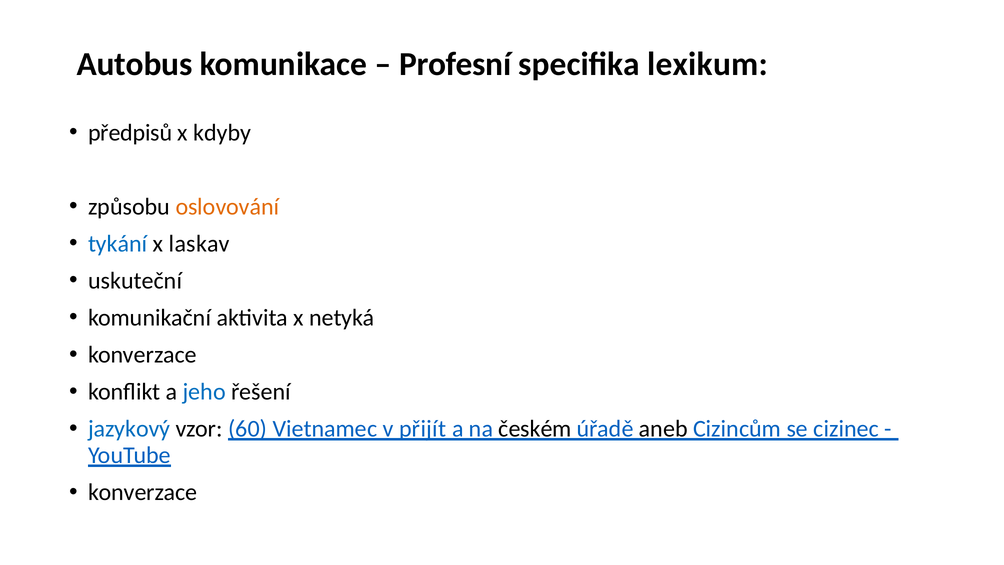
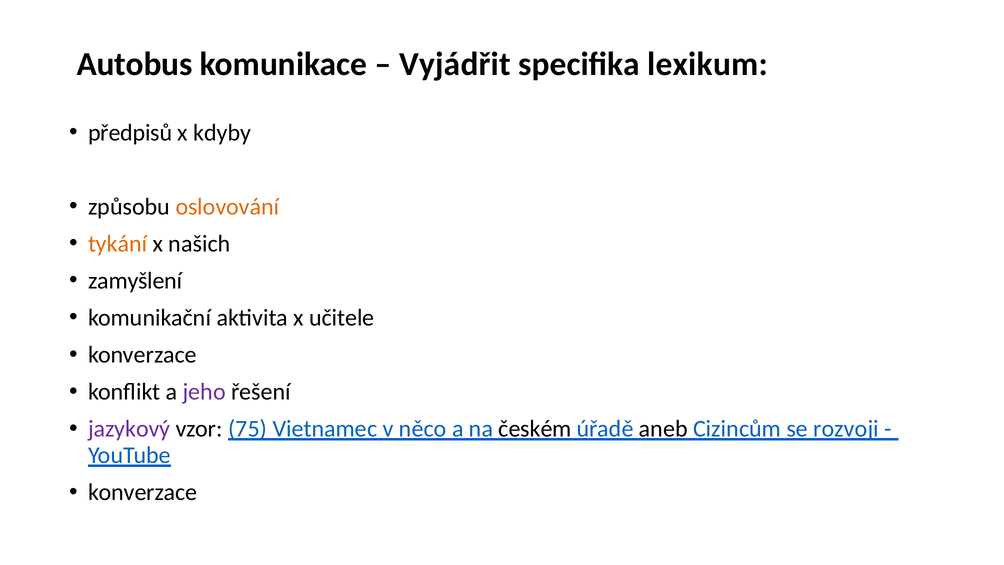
Profesní: Profesní -> Vyjádřit
tykání colour: blue -> orange
laskav: laskav -> našich
uskuteční: uskuteční -> zamyšlení
netyká: netyká -> učitele
jeho colour: blue -> purple
jazykový colour: blue -> purple
60: 60 -> 75
přijít: přijít -> něco
cizinec: cizinec -> rozvoji
